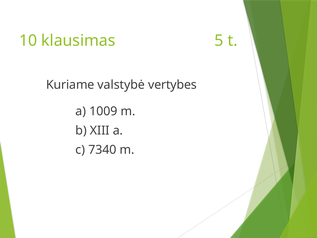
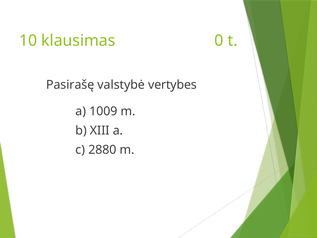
5: 5 -> 0
Kuriame: Kuriame -> Pasirašę
7340: 7340 -> 2880
